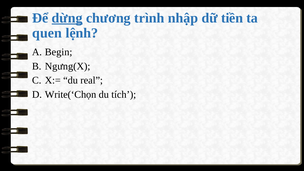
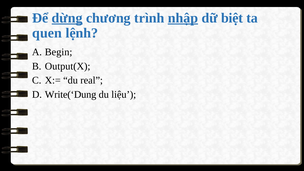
nhập underline: none -> present
tiền: tiền -> biệt
Ngưng(X: Ngưng(X -> Output(X
Write(‘Chọn: Write(‘Chọn -> Write(‘Dung
tích: tích -> liệu
